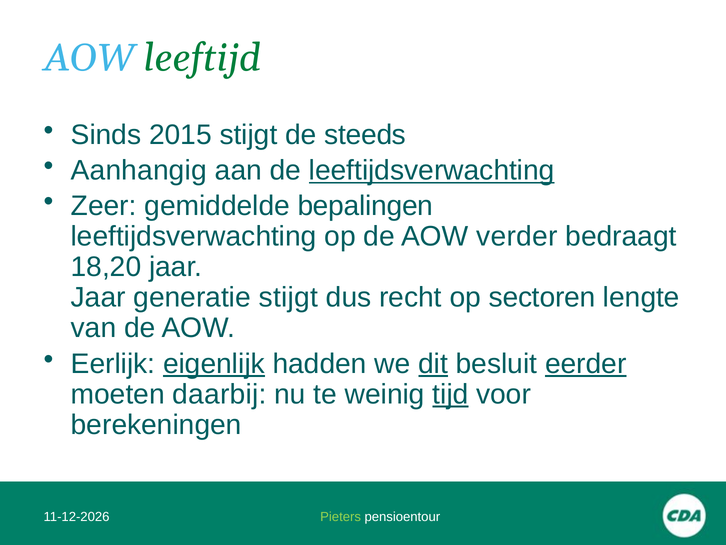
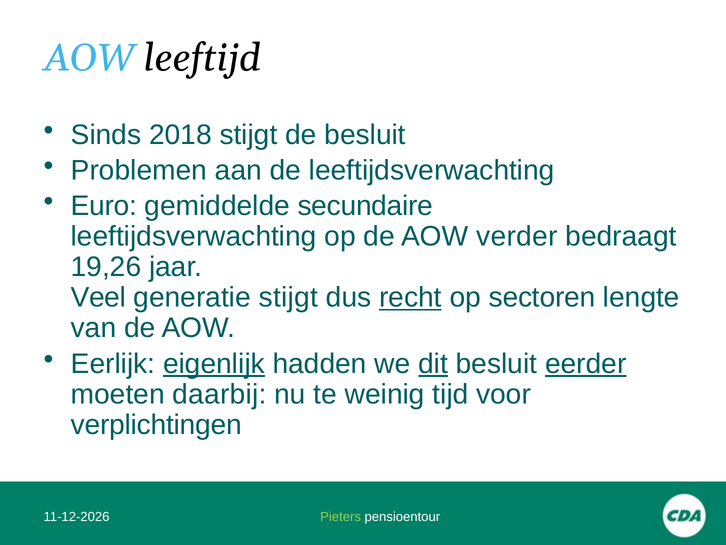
leeftijd colour: green -> black
2015: 2015 -> 2018
de steeds: steeds -> besluit
Aanhangig: Aanhangig -> Problemen
leeftijdsverwachting at (432, 170) underline: present -> none
Zeer: Zeer -> Euro
bepalingen: bepalingen -> secundaire
18,20: 18,20 -> 19,26
Jaar at (98, 297): Jaar -> Veel
recht underline: none -> present
tijd underline: present -> none
berekeningen: berekeningen -> verplichtingen
